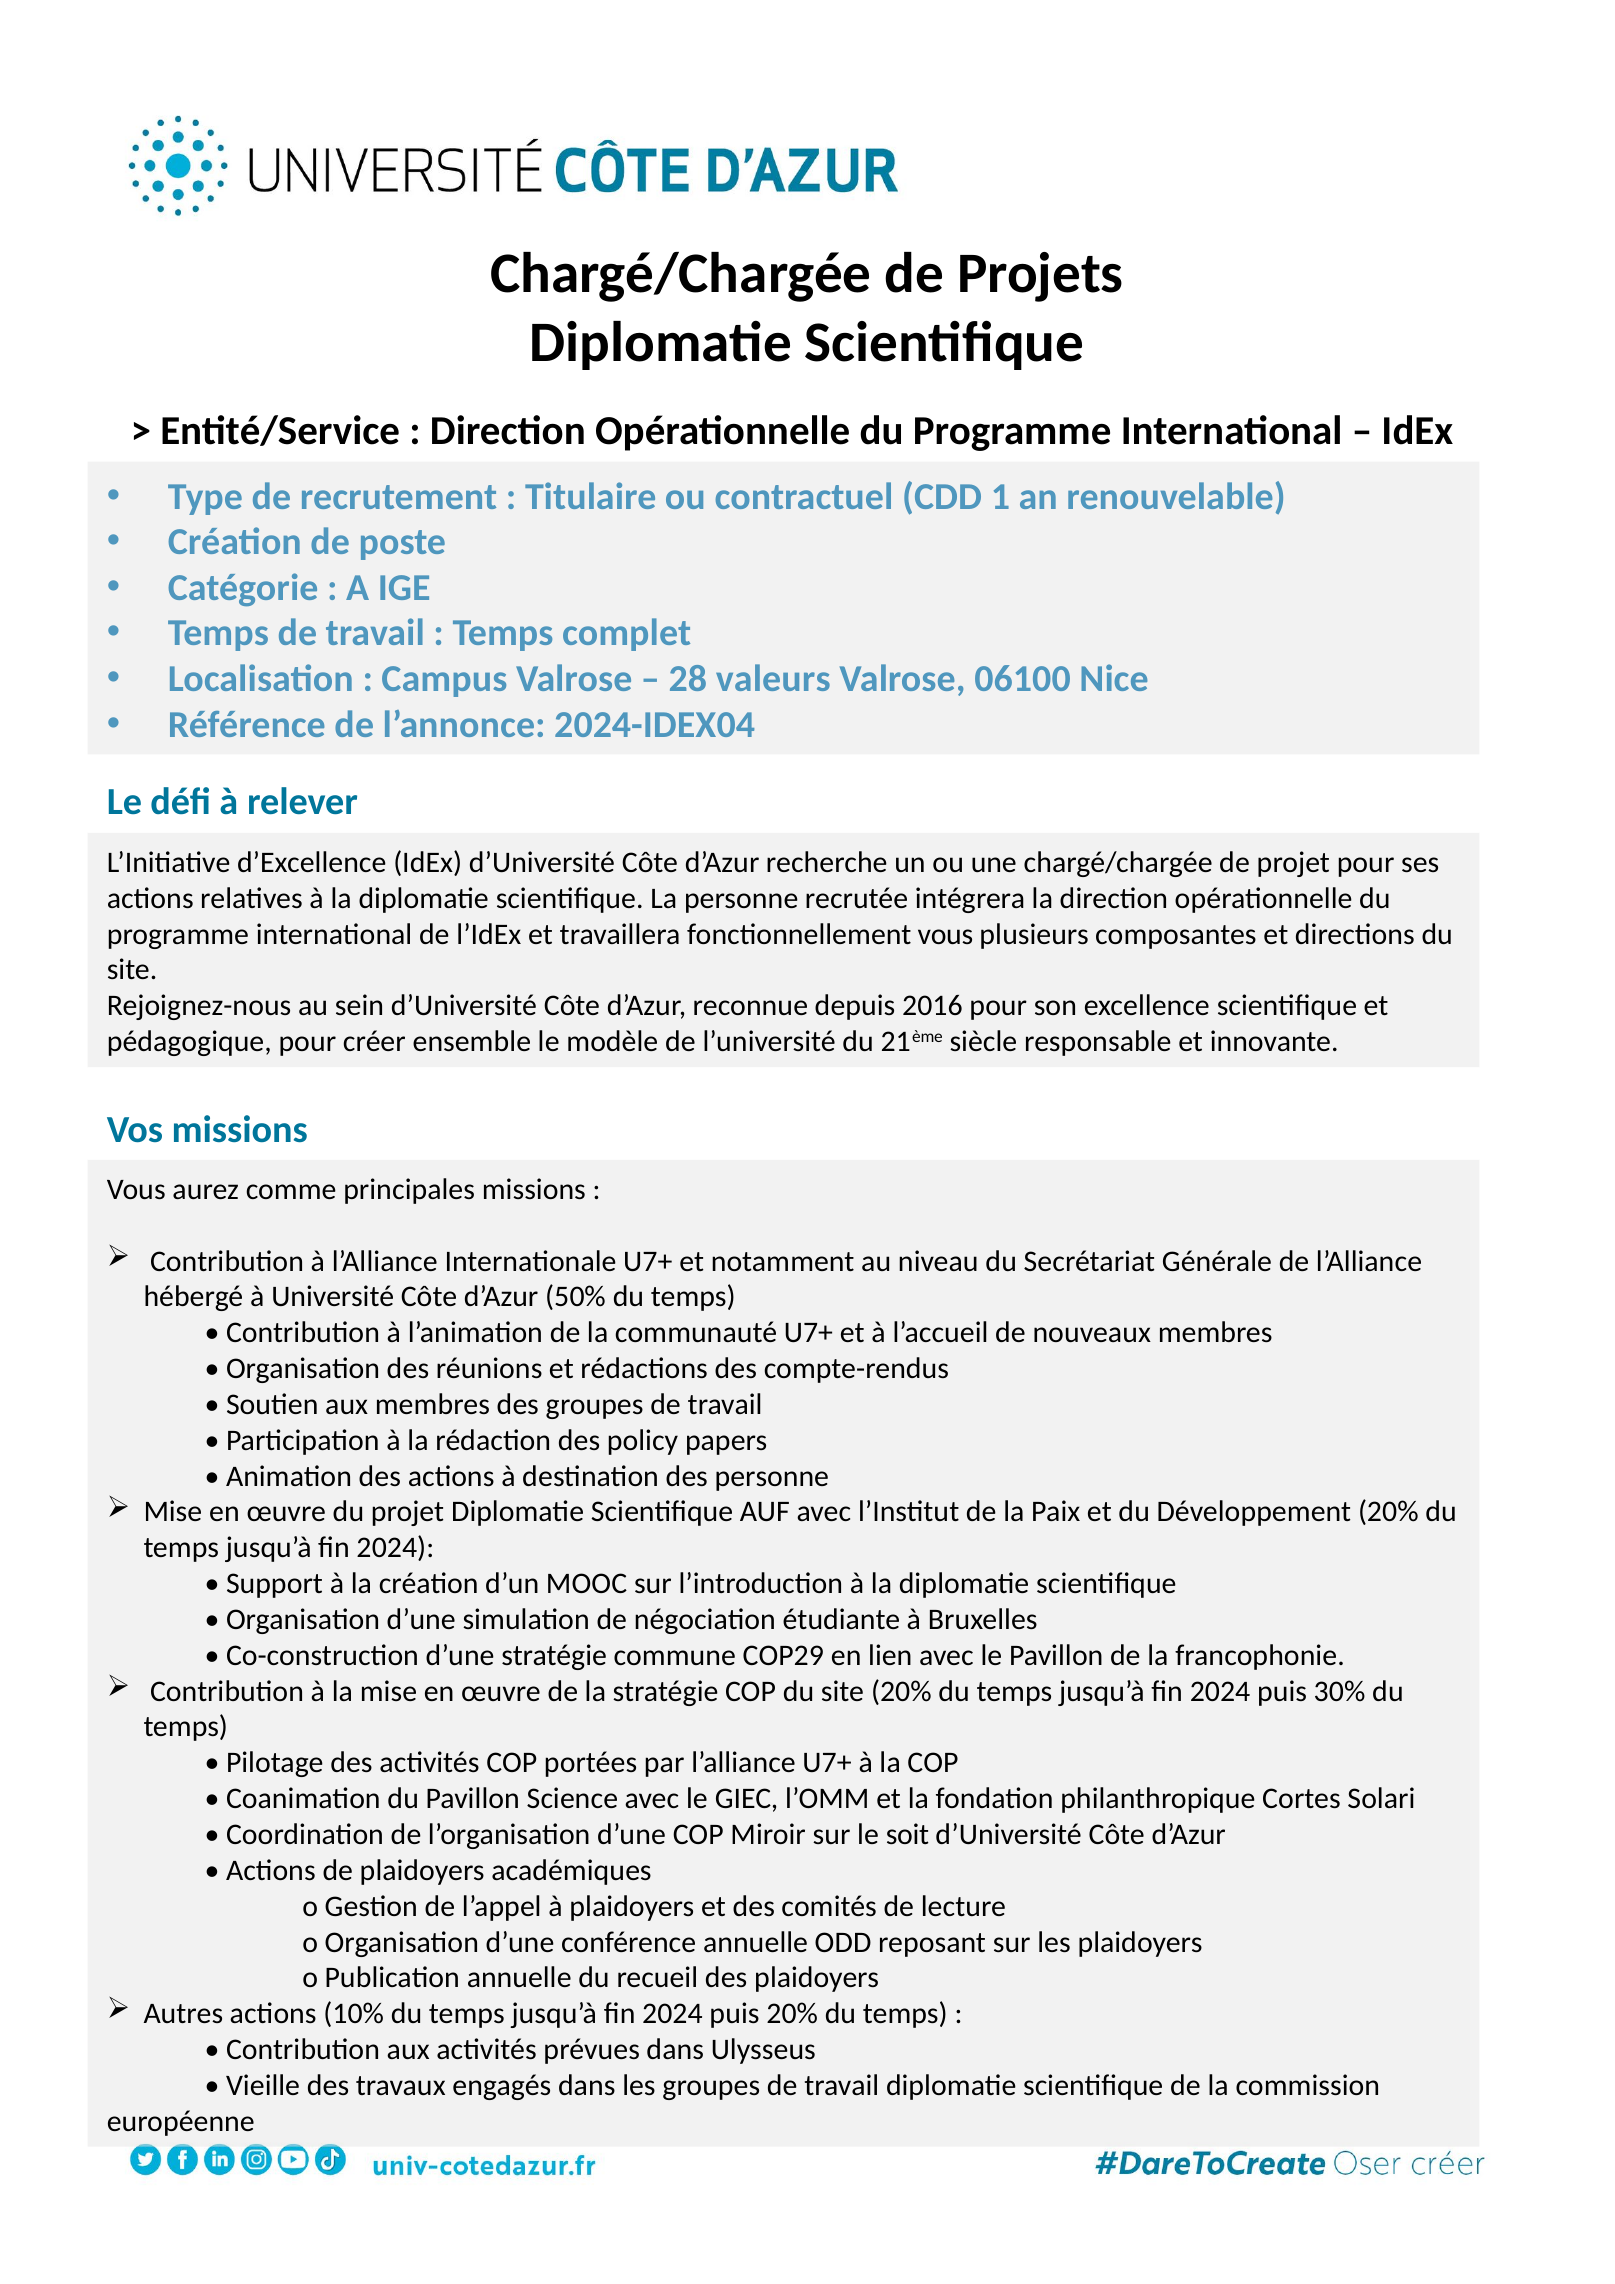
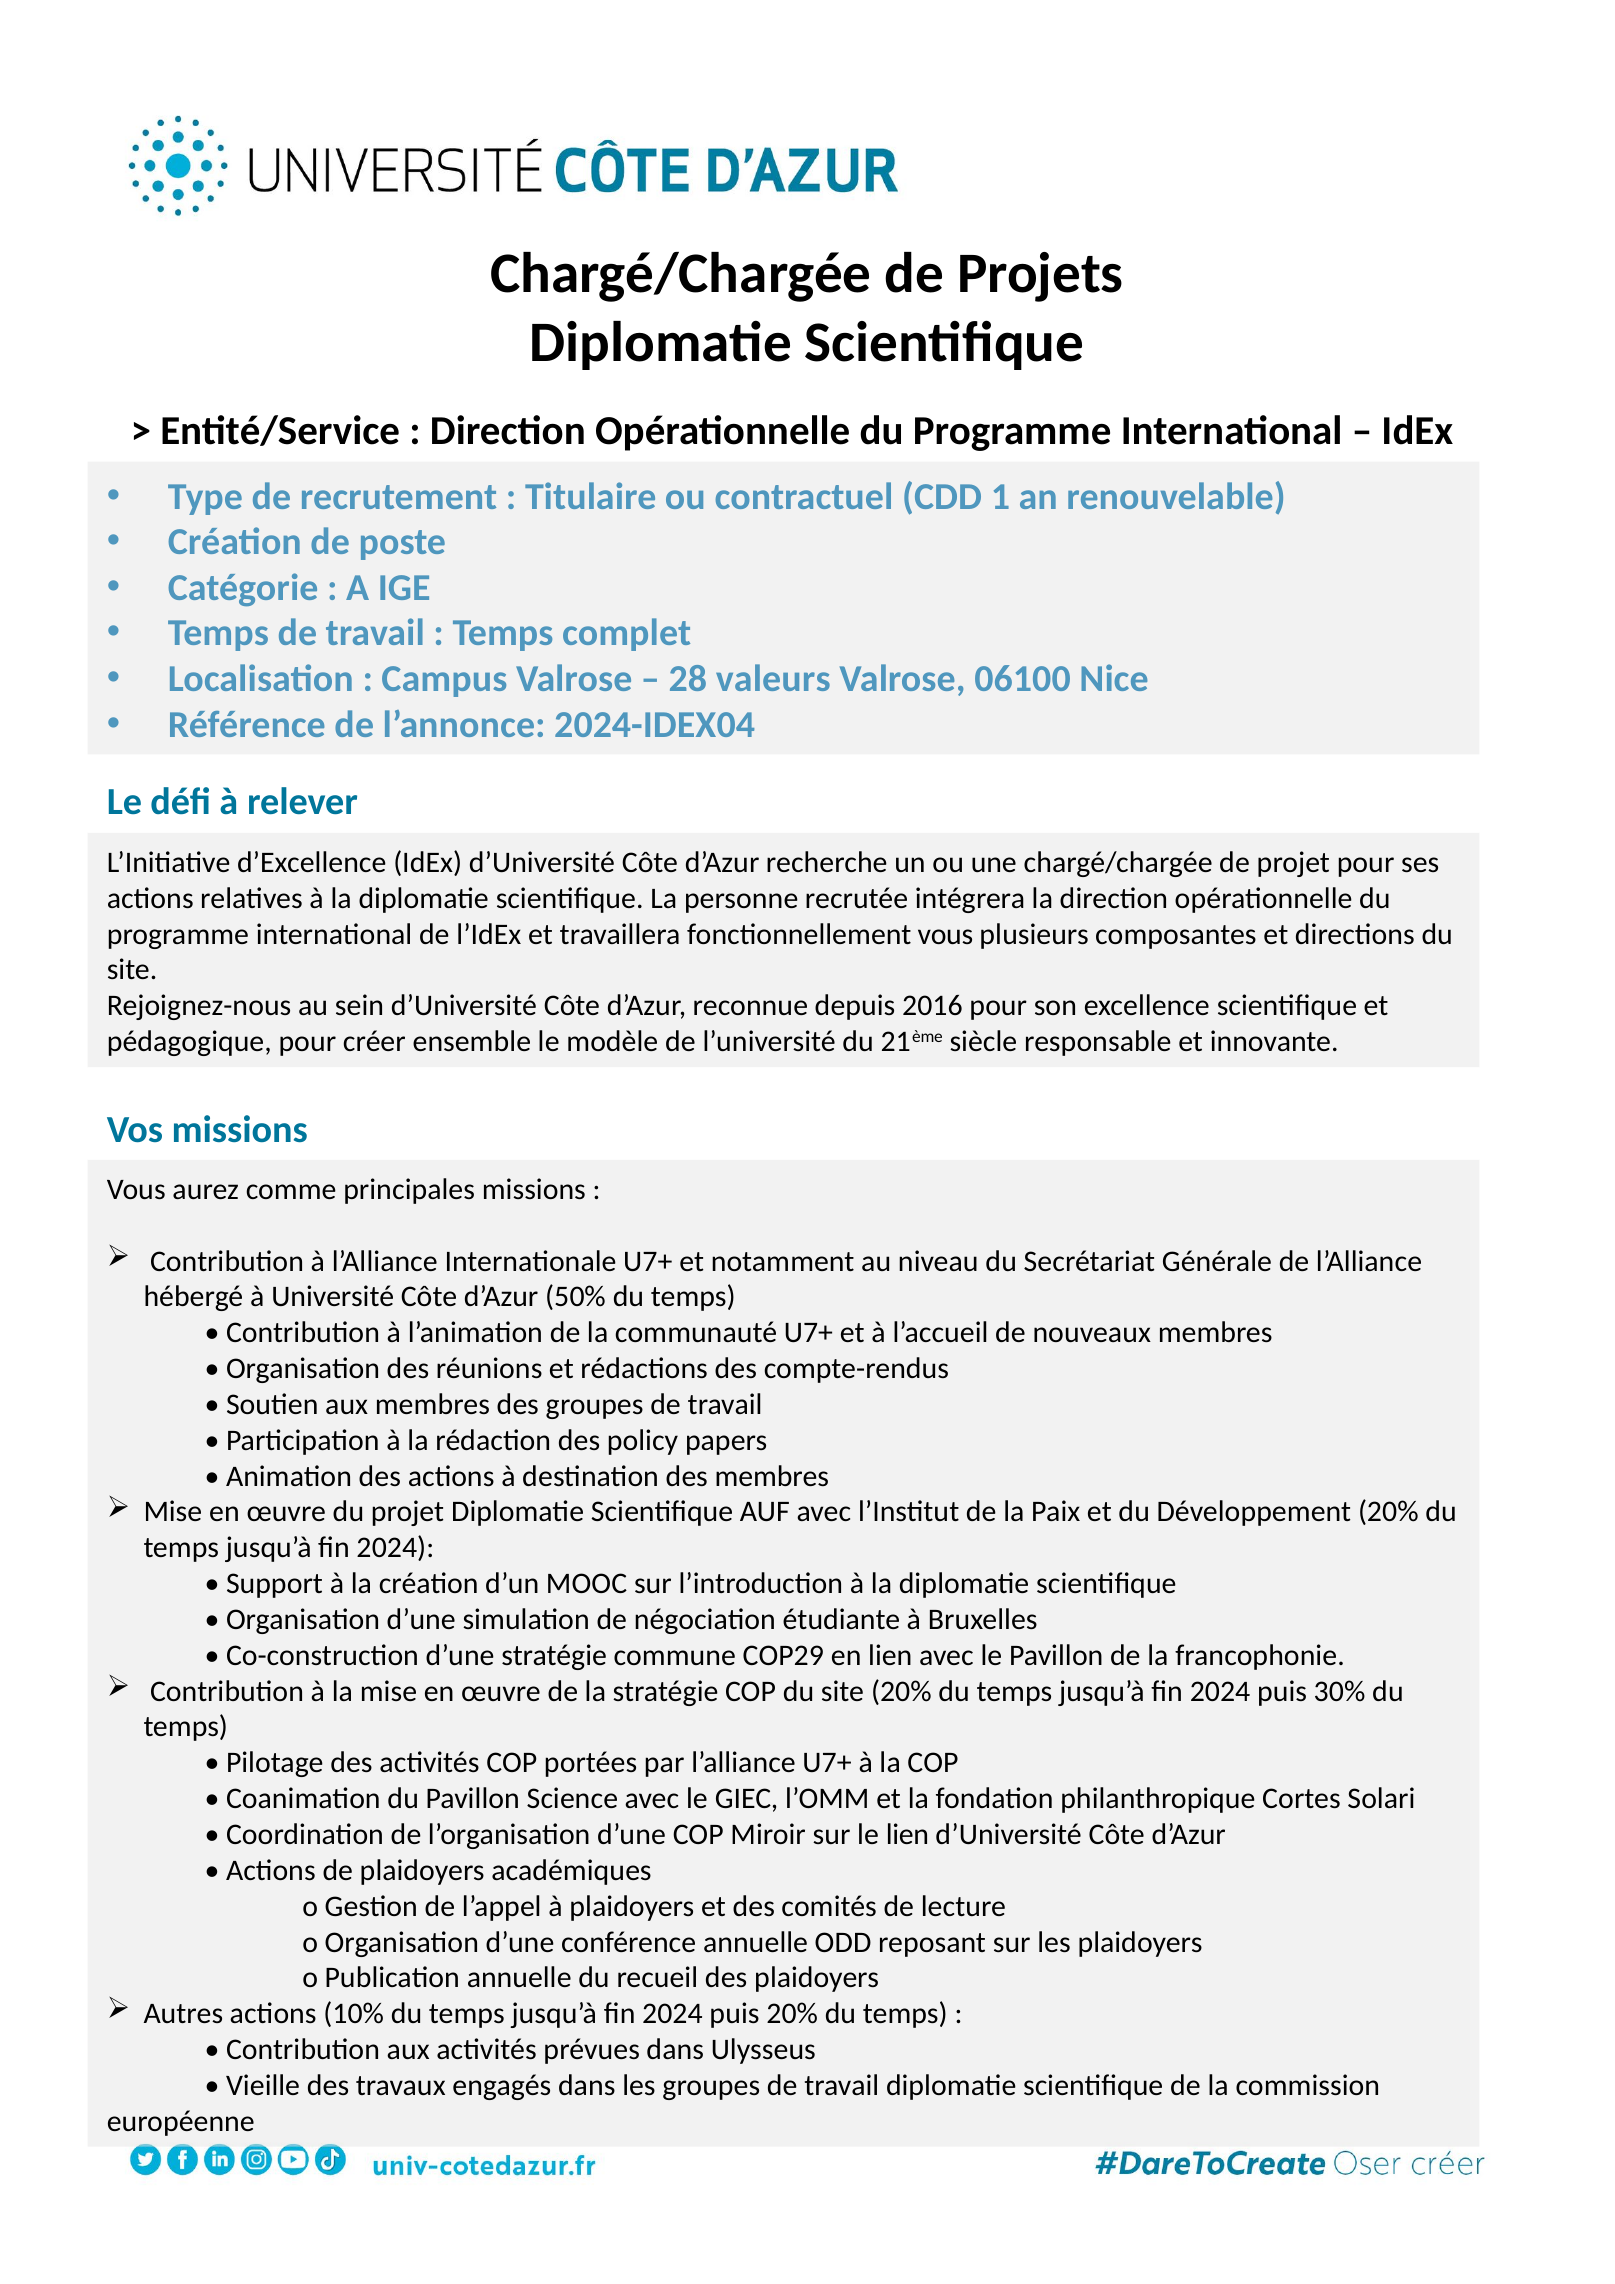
des personne: personne -> membres
le soit: soit -> lien
